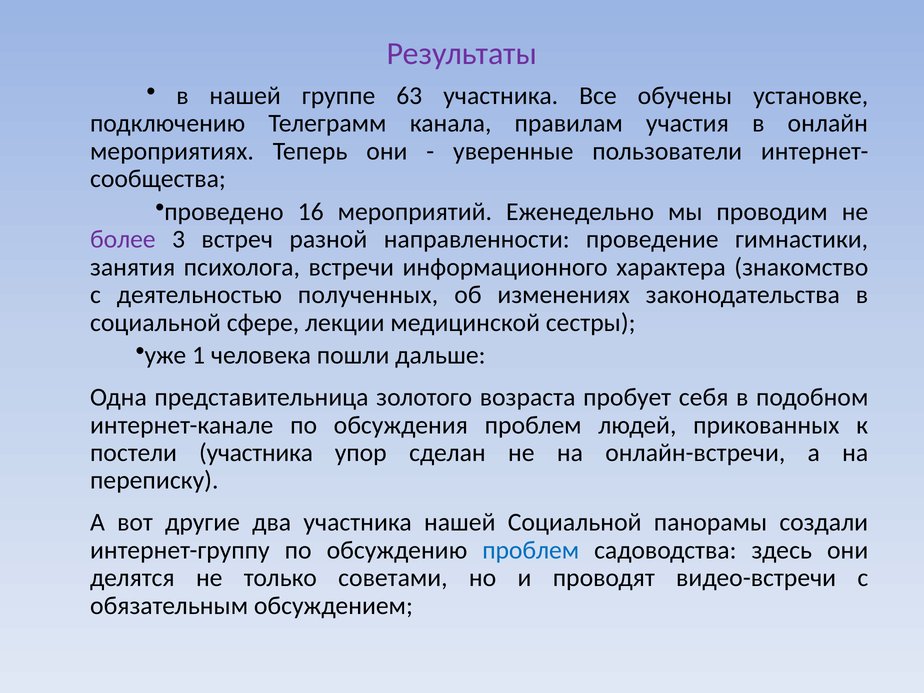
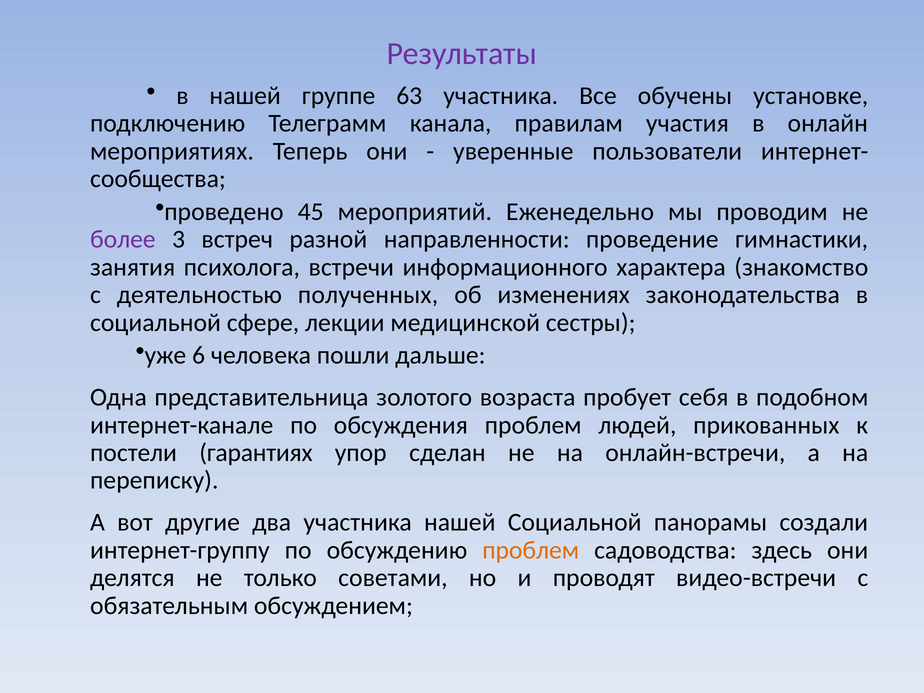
16: 16 -> 45
1: 1 -> 6
постели участника: участника -> гарантиях
проблем at (531, 550) colour: blue -> orange
